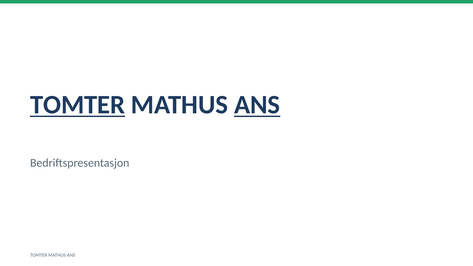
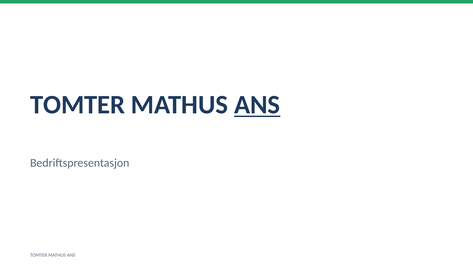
TOMTER at (78, 105) underline: present -> none
